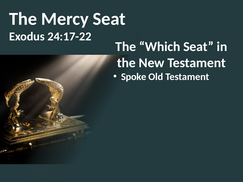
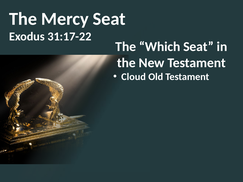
24:17-22: 24:17-22 -> 31:17-22
Spoke: Spoke -> Cloud
